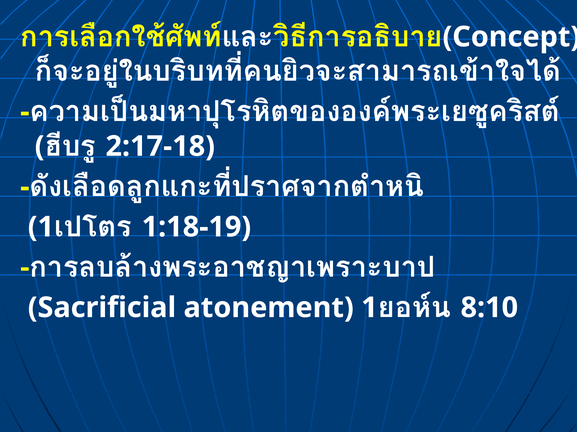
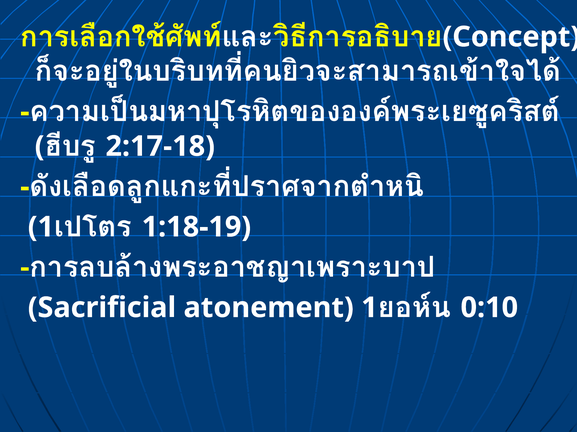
8:10: 8:10 -> 0:10
